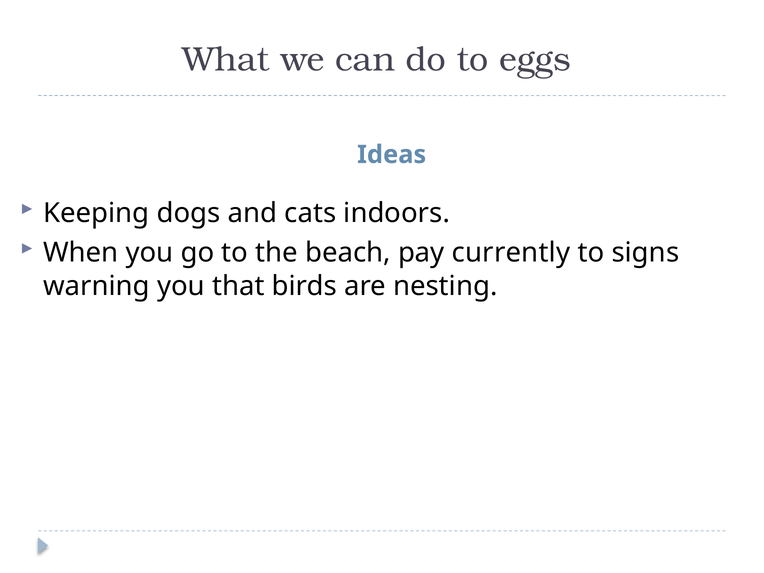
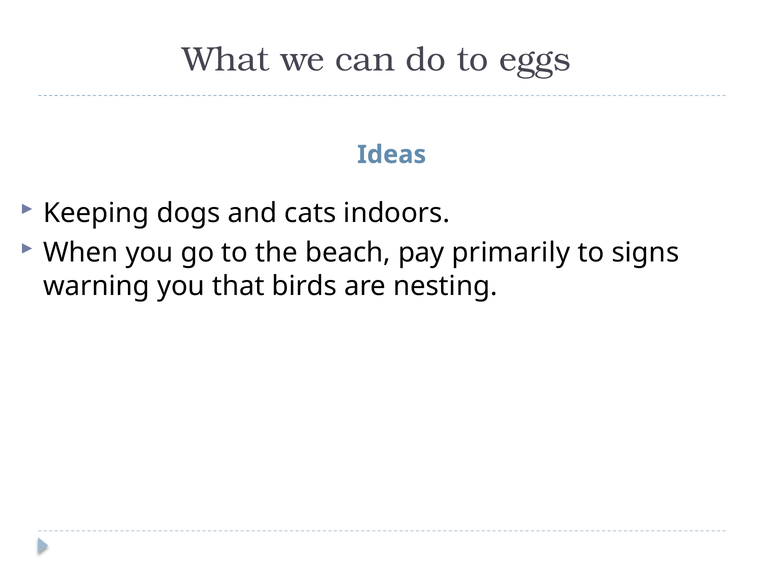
currently: currently -> primarily
